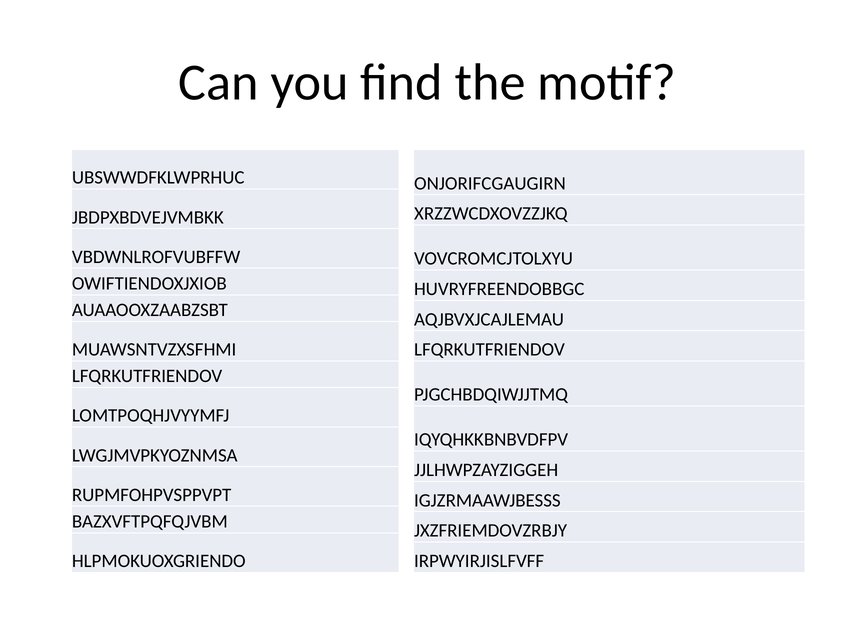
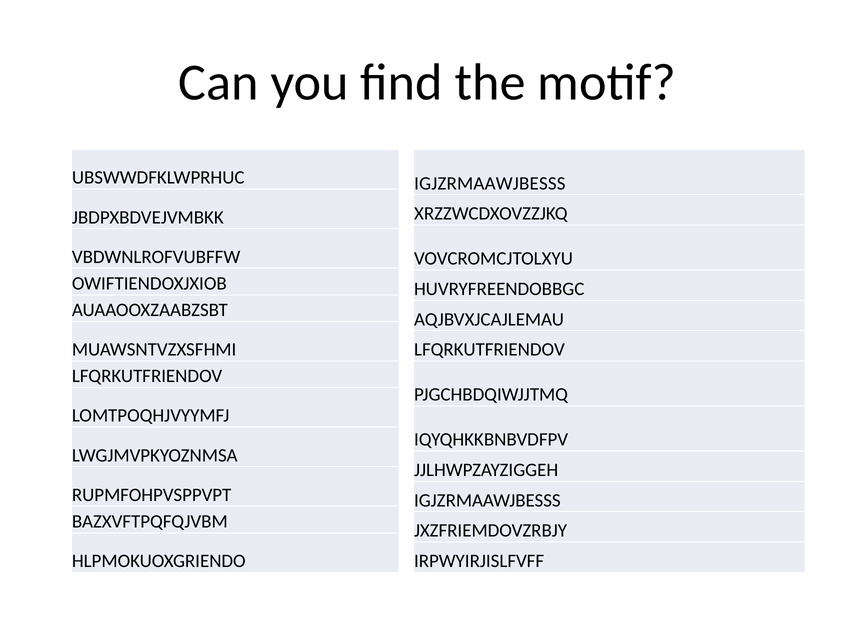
ONJORIFCGAUGIRN at (490, 183): ONJORIFCGAUGIRN -> IGJZRMAAWJBESSS
